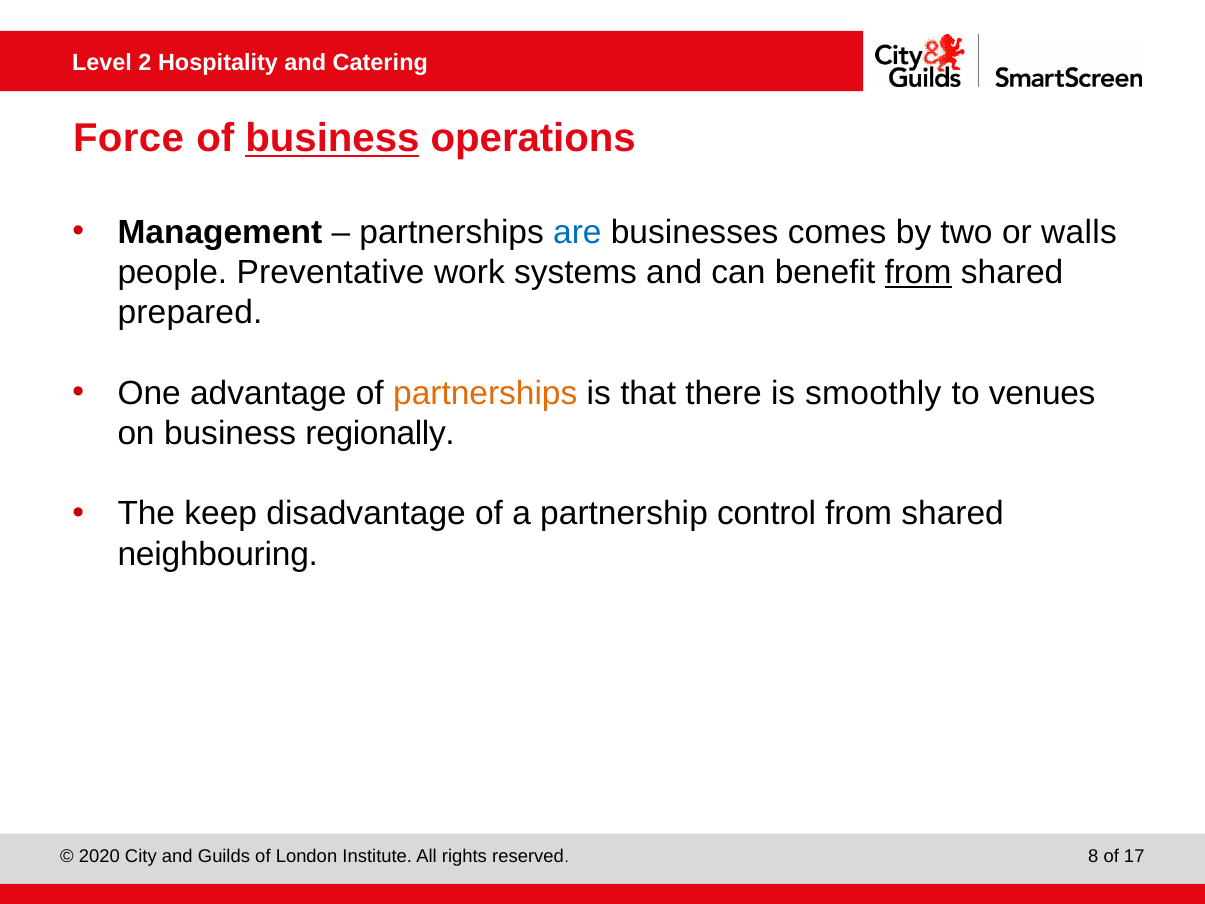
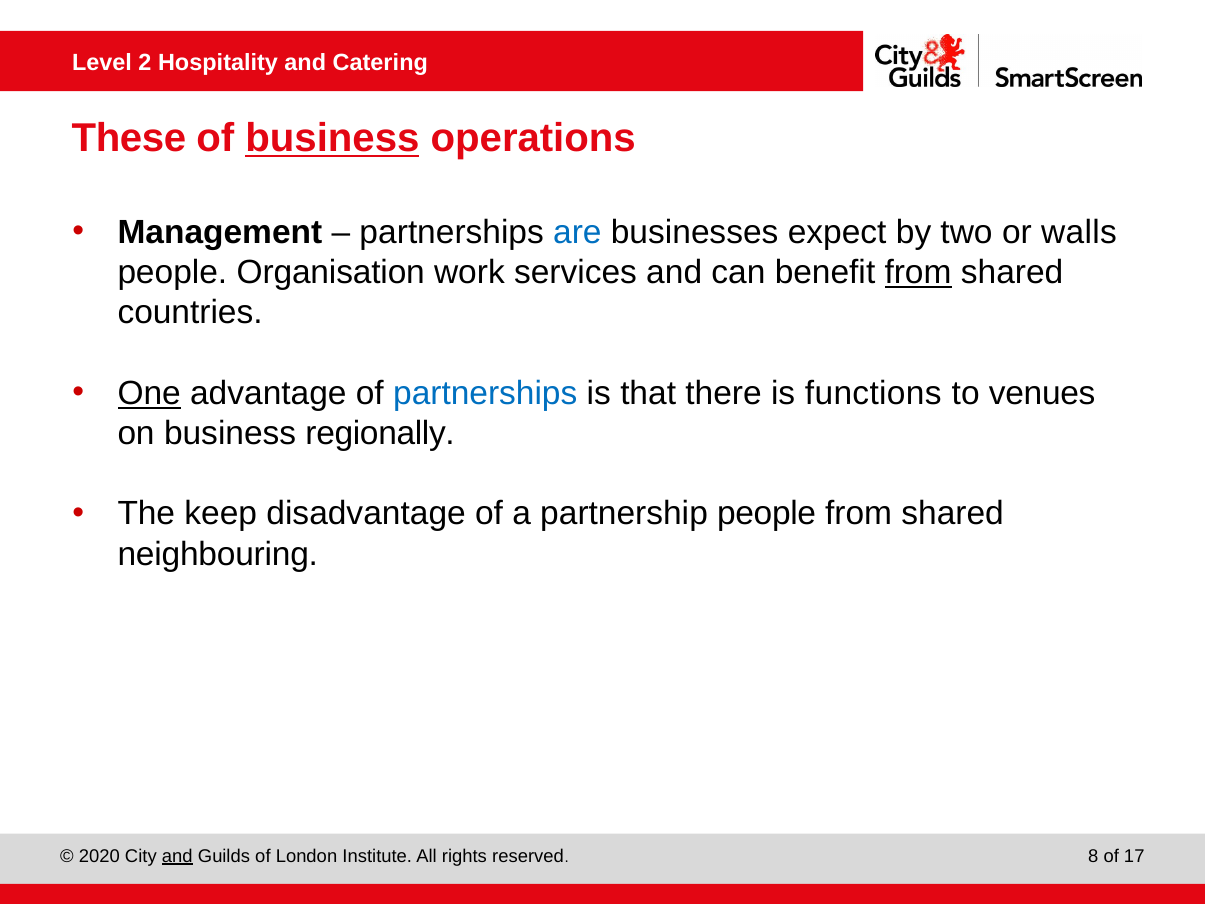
Force: Force -> These
comes: comes -> expect
Preventative: Preventative -> Organisation
systems: systems -> services
prepared: prepared -> countries
One underline: none -> present
partnerships at (485, 393) colour: orange -> blue
smoothly: smoothly -> functions
partnership control: control -> people
and at (177, 856) underline: none -> present
